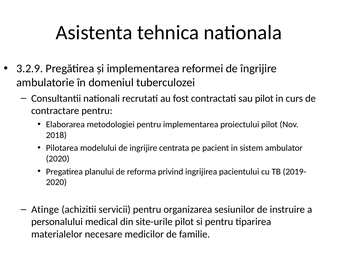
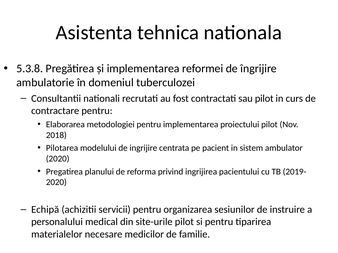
3.2.9: 3.2.9 -> 5.3.8
Atinge: Atinge -> Echipă
